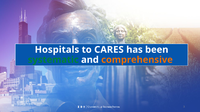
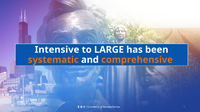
Hospitals: Hospitals -> Intensive
CARES: CARES -> LARGE
systematic colour: green -> orange
